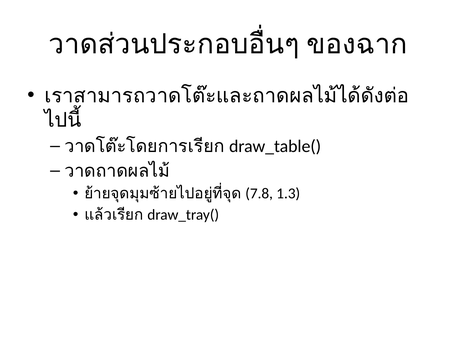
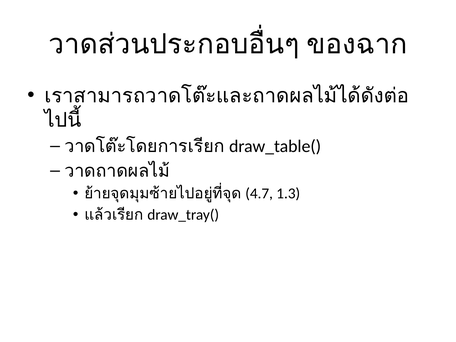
7.8: 7.8 -> 4.7
